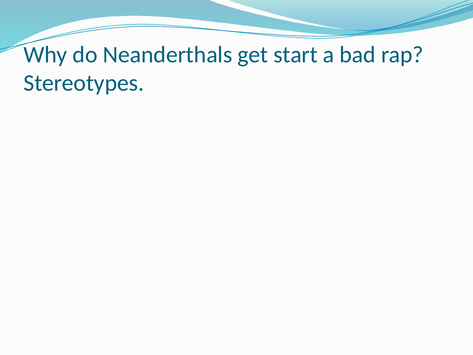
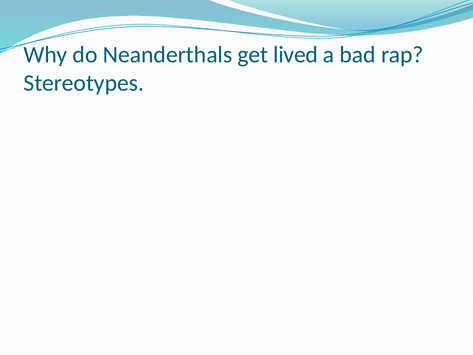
start: start -> lived
